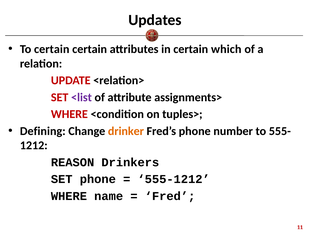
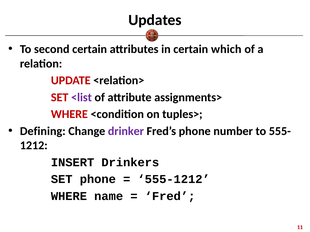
To certain: certain -> second
drinker colour: orange -> purple
REASON: REASON -> INSERT
